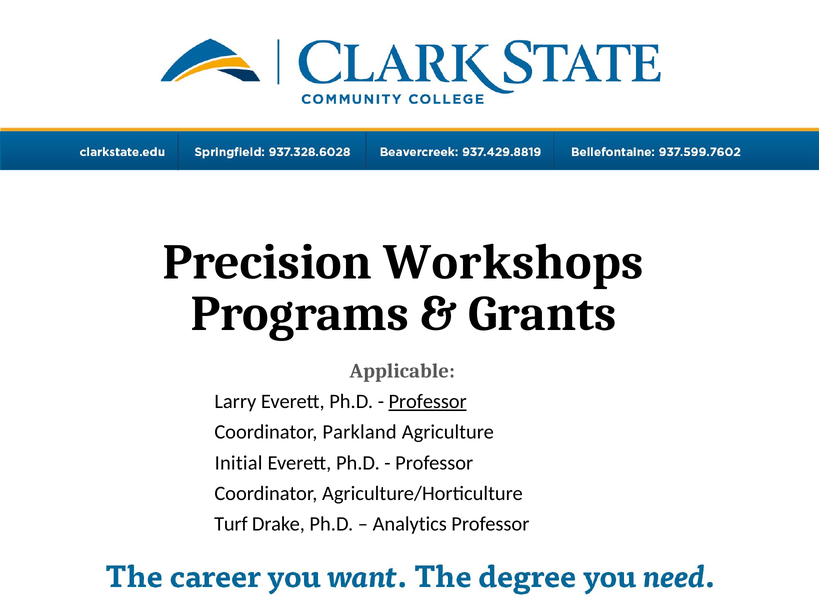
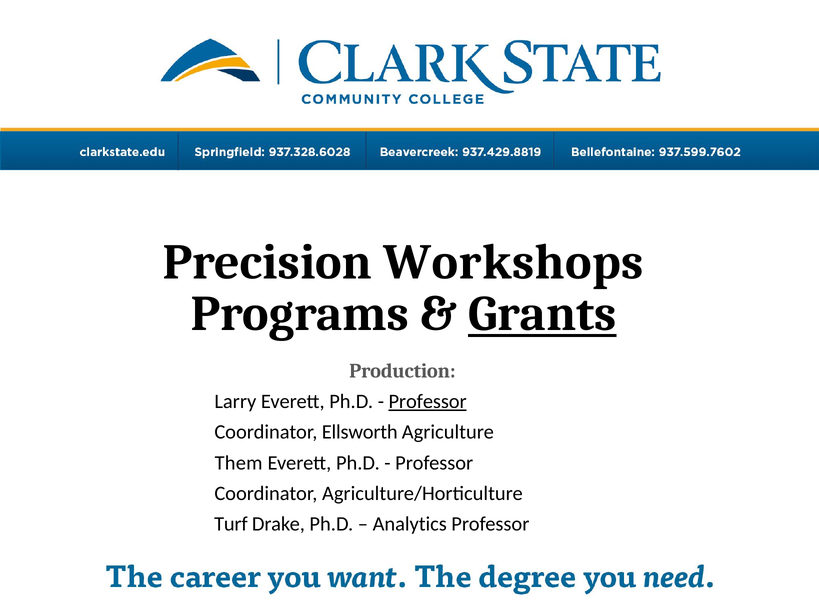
Grants underline: none -> present
Applicable: Applicable -> Production
Parkland: Parkland -> Ellsworth
Initial: Initial -> Them
